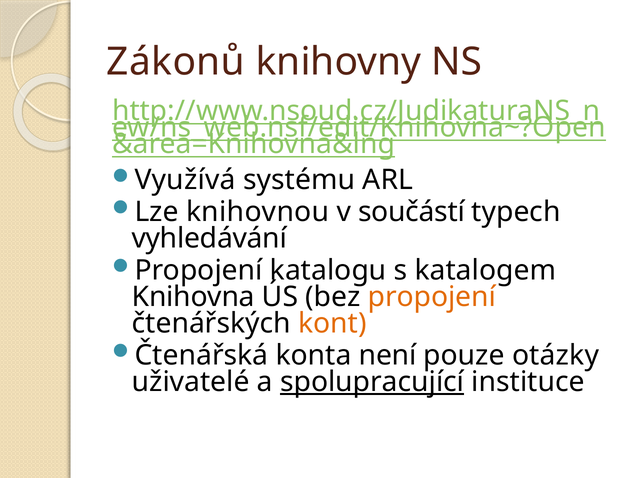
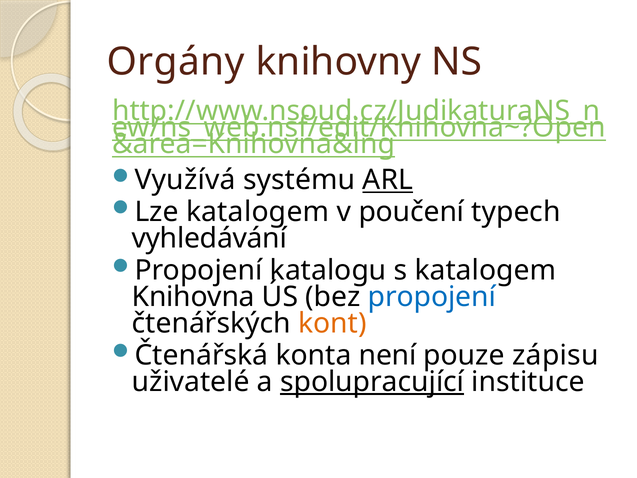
Zákonů: Zákonů -> Orgány
ARL underline: none -> present
Lze knihovnou: knihovnou -> katalogem
součástí: součástí -> poučení
propojení at (432, 297) colour: orange -> blue
otázky: otázky -> zápisu
